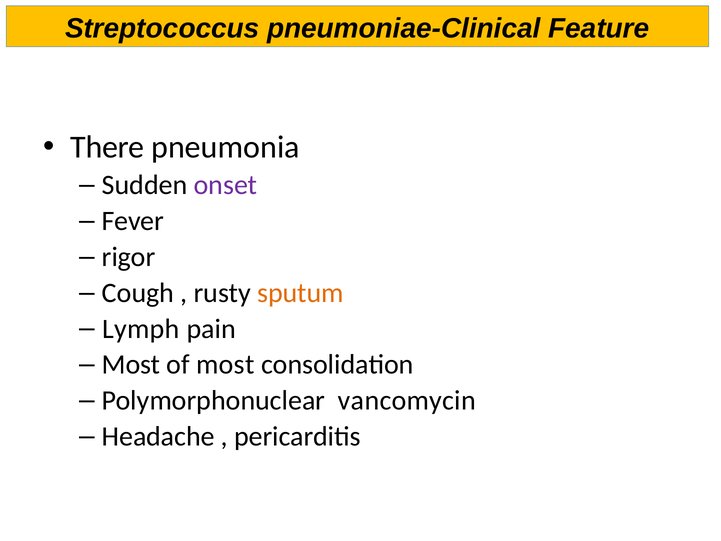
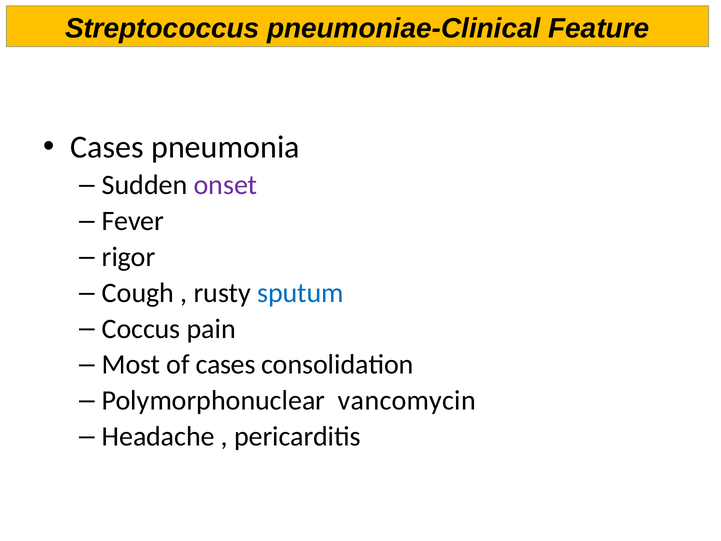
There at (107, 147): There -> Cases
sputum colour: orange -> blue
Lymph: Lymph -> Coccus
of most: most -> cases
